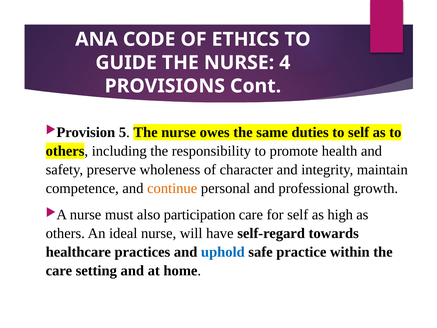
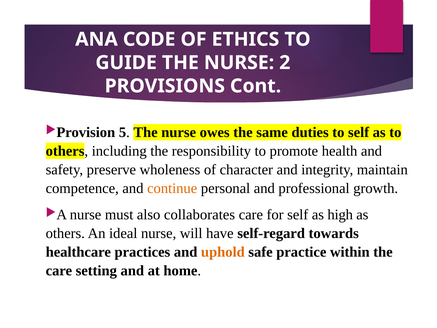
4: 4 -> 2
participation: participation -> collaborates
uphold colour: blue -> orange
